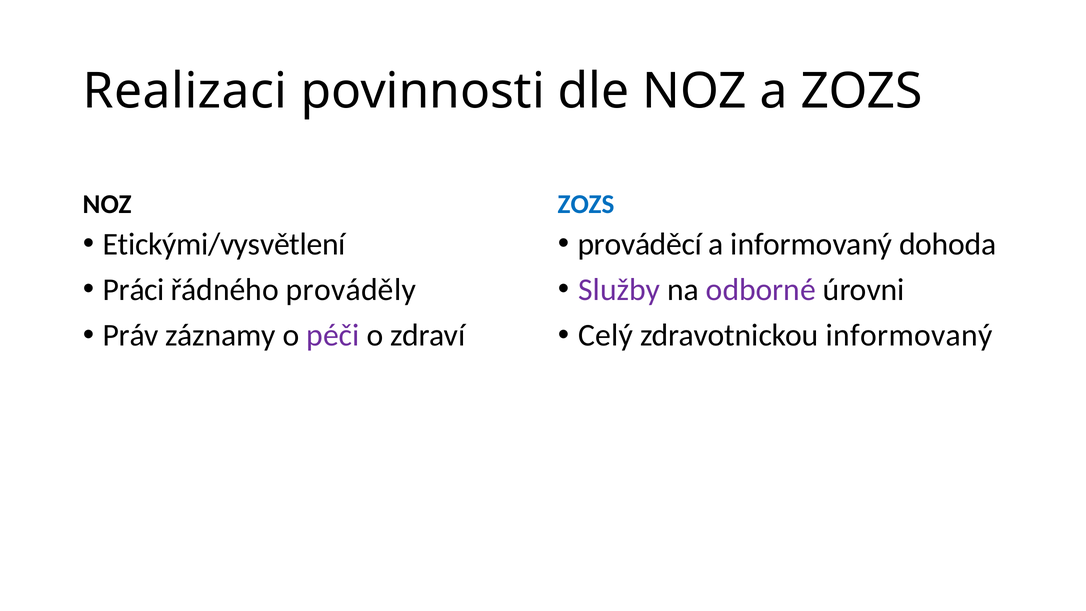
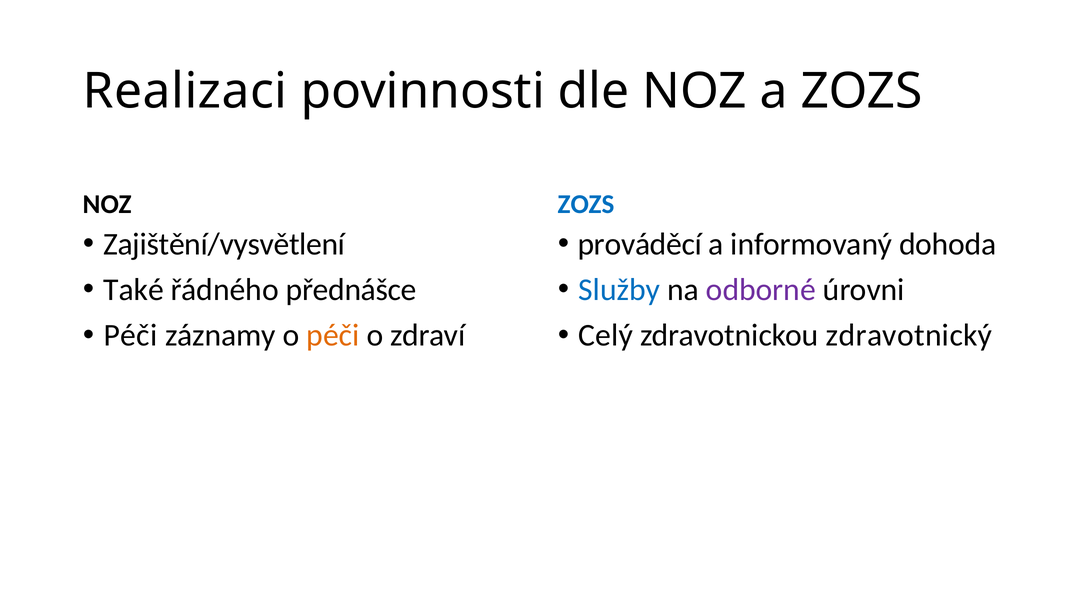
Etickými/vysvětlení: Etickými/vysvětlení -> Zajištění/vysvětlení
Práci: Práci -> Také
prováděly: prováděly -> přednášce
Služby colour: purple -> blue
Práv at (131, 335): Práv -> Péči
péči at (333, 335) colour: purple -> orange
zdravotnickou informovaný: informovaný -> zdravotnický
